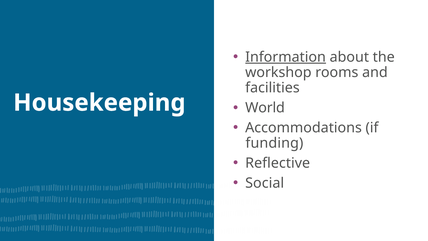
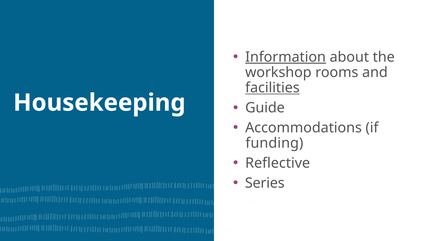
facilities underline: none -> present
World: World -> Guide
Social: Social -> Series
